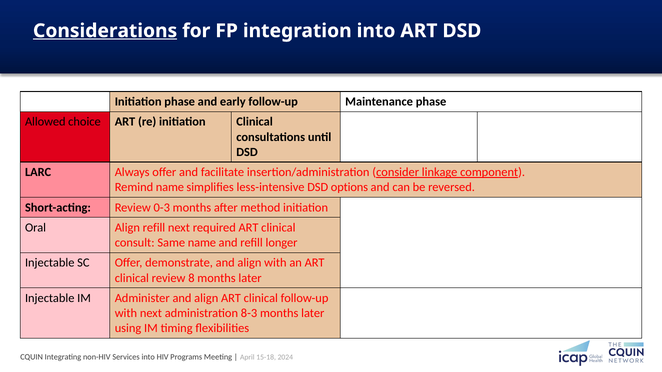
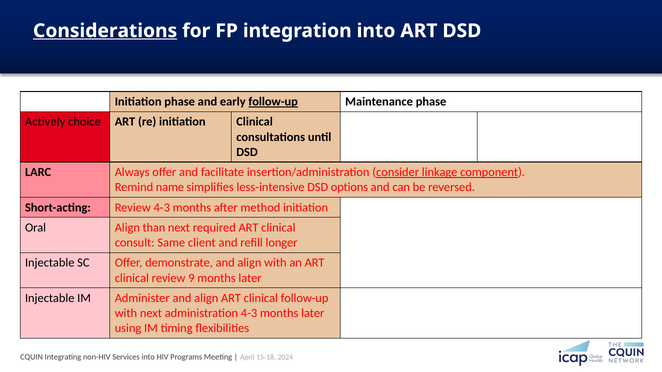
follow-up at (273, 102) underline: none -> present
Allowed: Allowed -> Actively
Review 0-3: 0-3 -> 4-3
Align refill: refill -> than
Same name: name -> client
8: 8 -> 9
administration 8-3: 8-3 -> 4-3
